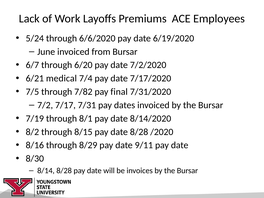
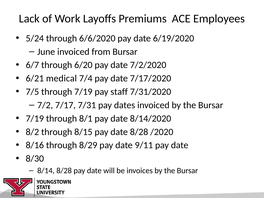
through 7/82: 7/82 -> 7/19
final: final -> staff
